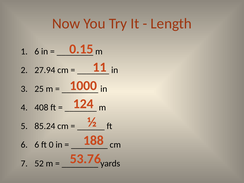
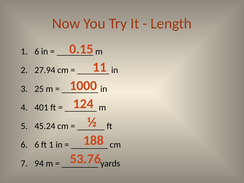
408: 408 -> 401
85.24: 85.24 -> 45.24
ft 0: 0 -> 1
52: 52 -> 94
